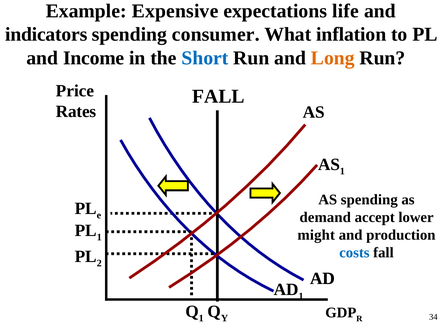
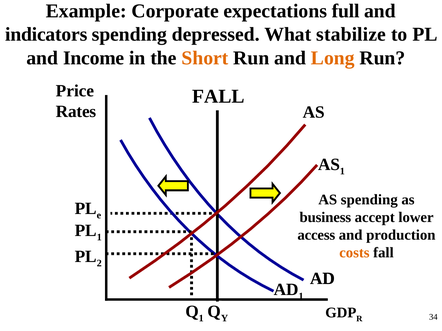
Expensive: Expensive -> Corporate
life: life -> full
consumer: consumer -> depressed
inflation: inflation -> stabilize
Short colour: blue -> orange
demand: demand -> business
might: might -> access
costs colour: blue -> orange
